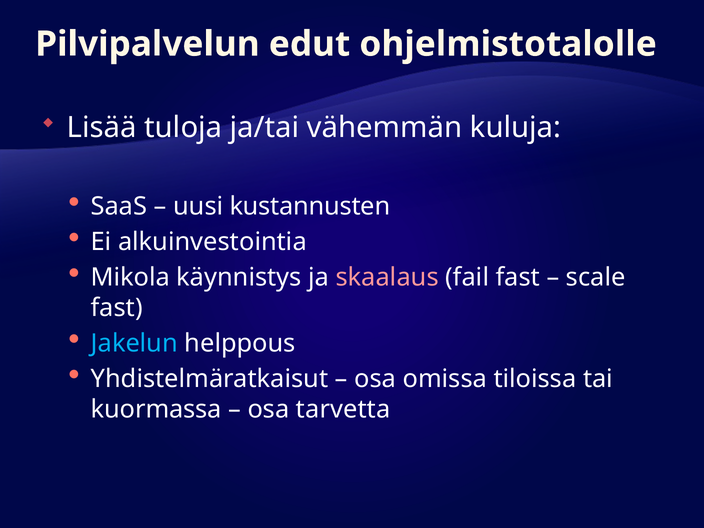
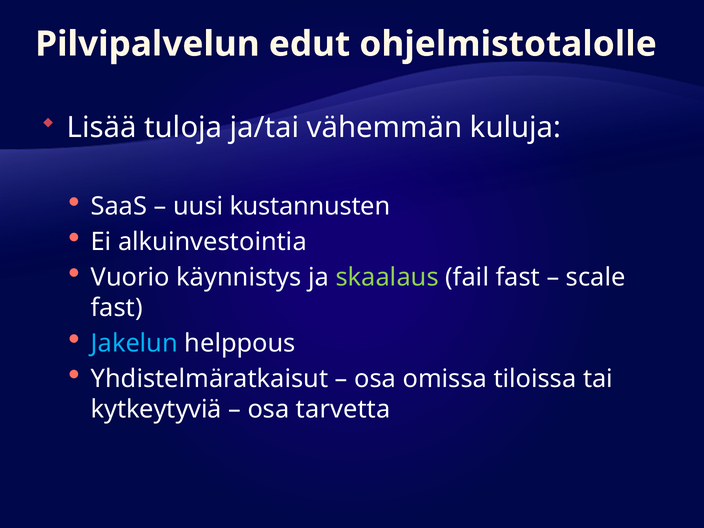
Mikola: Mikola -> Vuorio
skaalaus colour: pink -> light green
kuormassa: kuormassa -> kytkeytyviä
